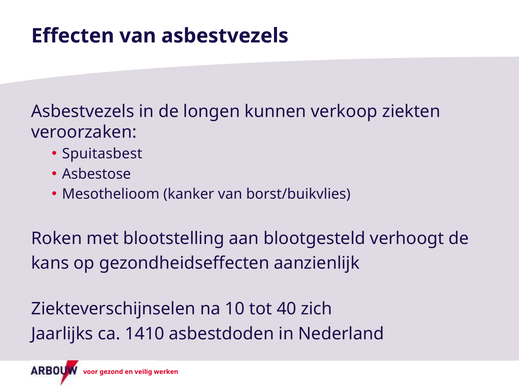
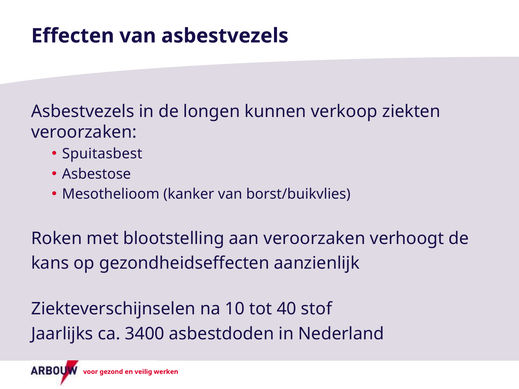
aan blootgesteld: blootgesteld -> veroorzaken
zich: zich -> stof
1410: 1410 -> 3400
